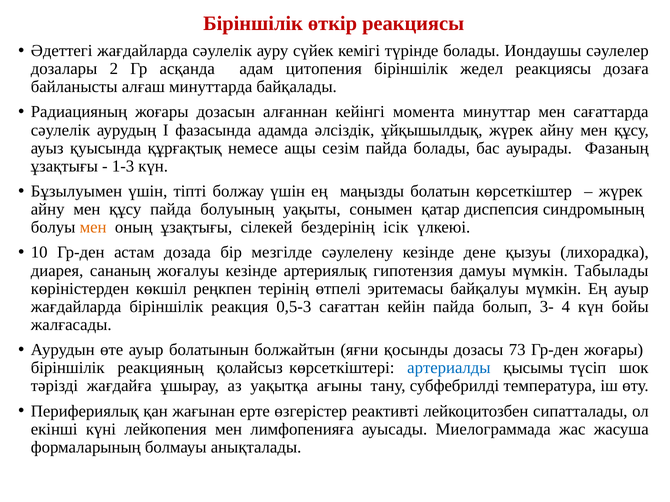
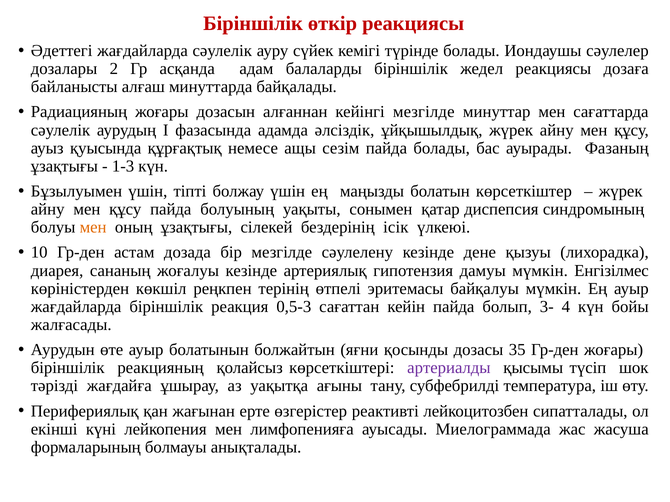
цитопения: цитопения -> балаларды
кейінгі момента: момента -> мезгілде
Табылады: Табылады -> Енгізілмес
73: 73 -> 35
артериалды colour: blue -> purple
